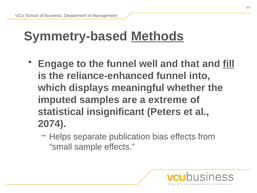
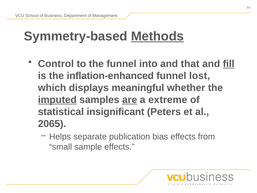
Engage: Engage -> Control
well: well -> into
reliance-enhanced: reliance-enhanced -> inflation-enhanced
into: into -> lost
imputed underline: none -> present
are underline: none -> present
2074: 2074 -> 2065
